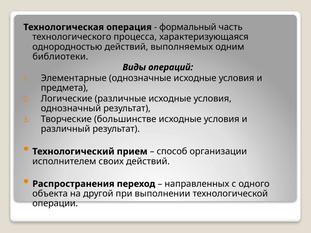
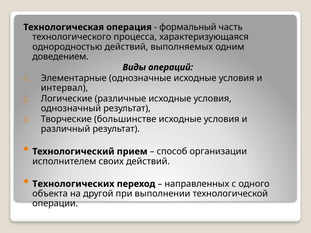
библиотеки: библиотеки -> доведением
предмета: предмета -> интервал
Распространения: Распространения -> Технологических
